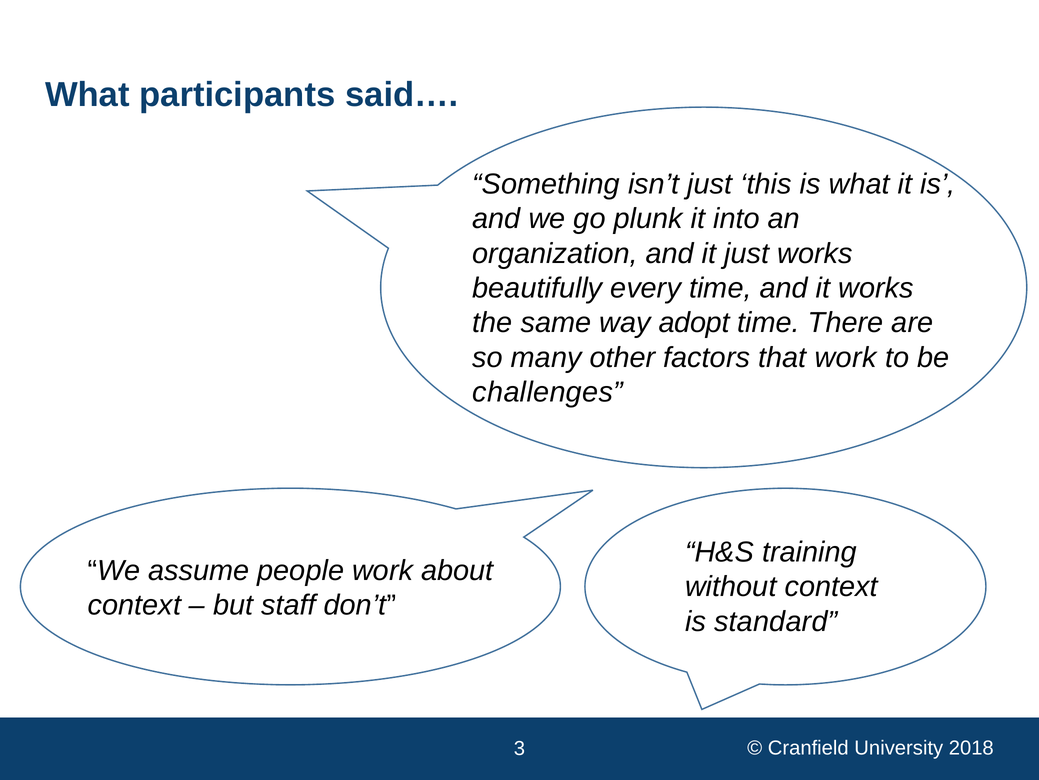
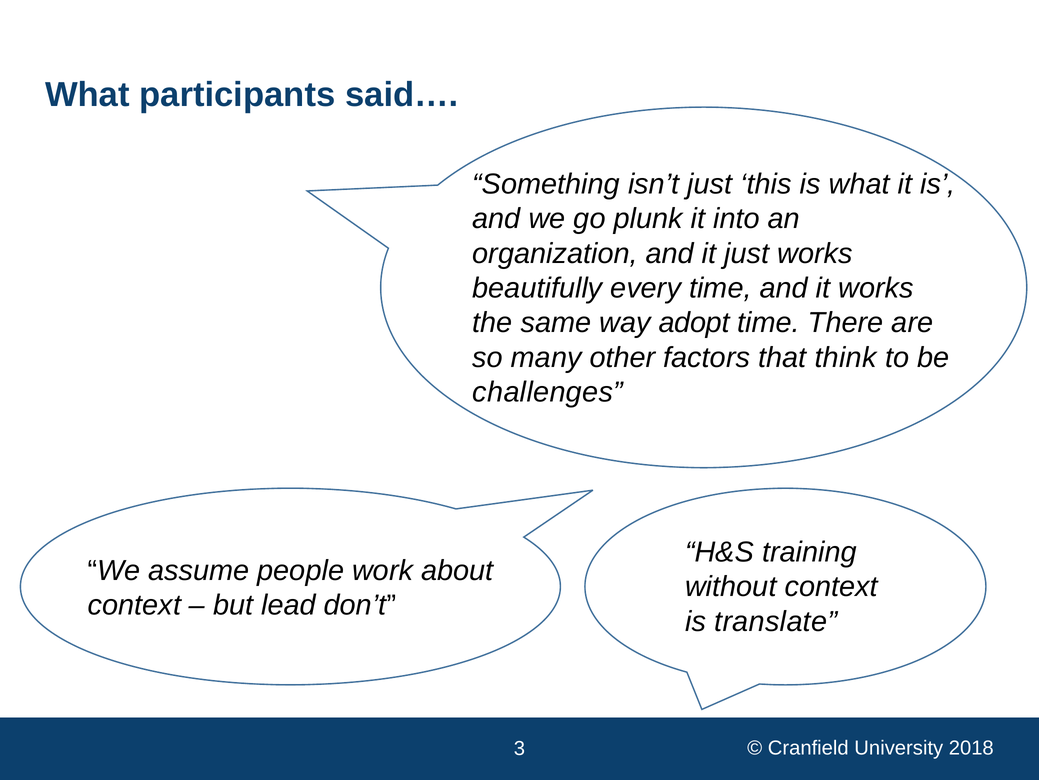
that work: work -> think
staff: staff -> lead
standard: standard -> translate
